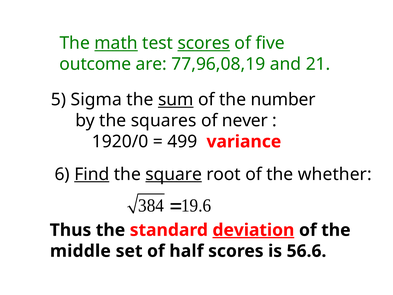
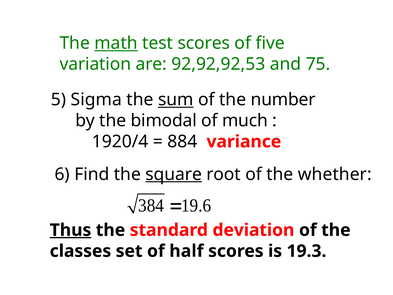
scores at (204, 43) underline: present -> none
outcome: outcome -> variation
77,96,08,19: 77,96,08,19 -> 92,92,92,53
21: 21 -> 75
squares: squares -> bimodal
never: never -> much
1920/0: 1920/0 -> 1920/4
499: 499 -> 884
Find underline: present -> none
Thus underline: none -> present
deviation underline: present -> none
middle: middle -> classes
56.6: 56.6 -> 19.3
